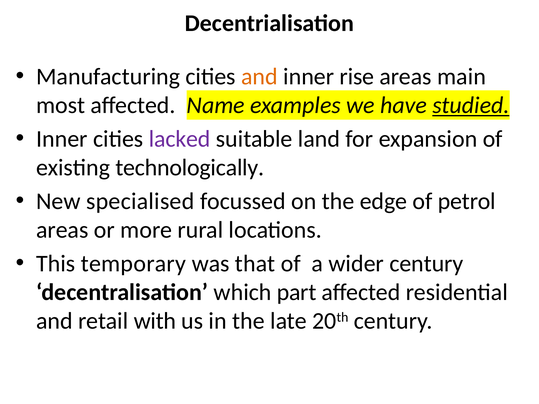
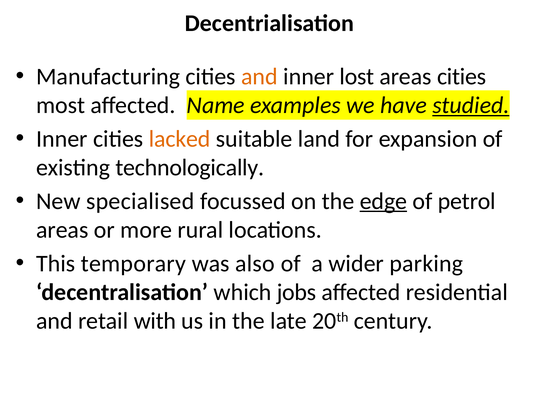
rise: rise -> lost
areas main: main -> cities
lacked colour: purple -> orange
edge underline: none -> present
that: that -> also
wider century: century -> parking
part: part -> jobs
